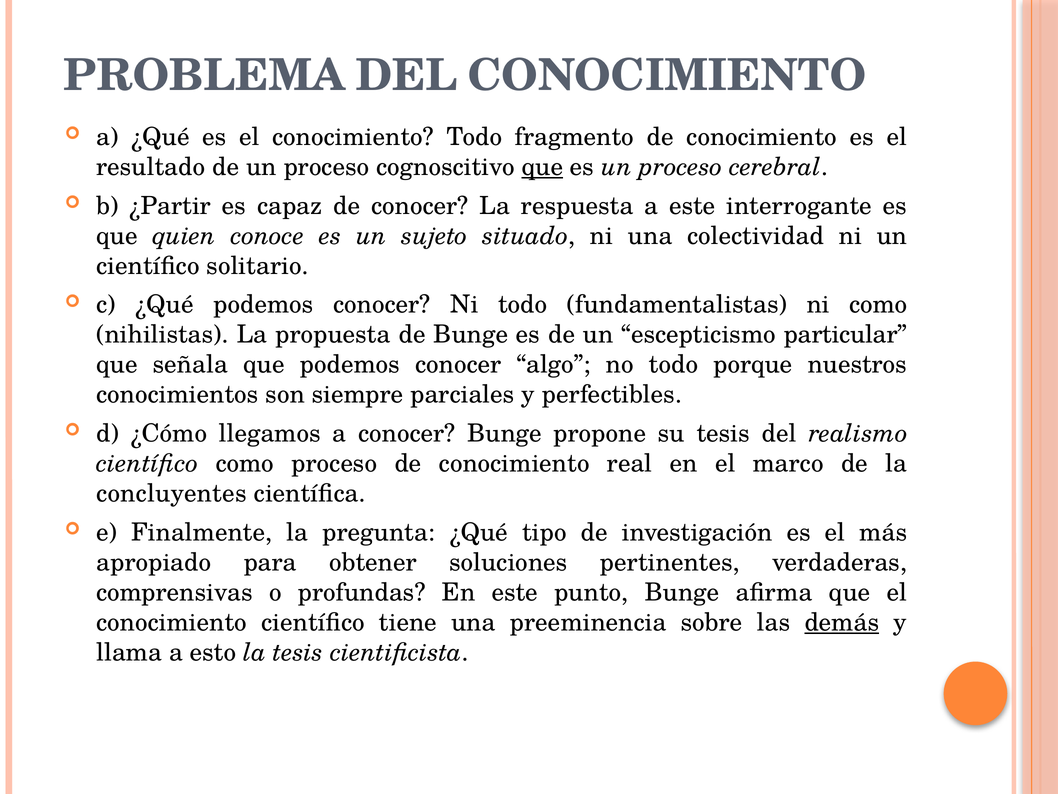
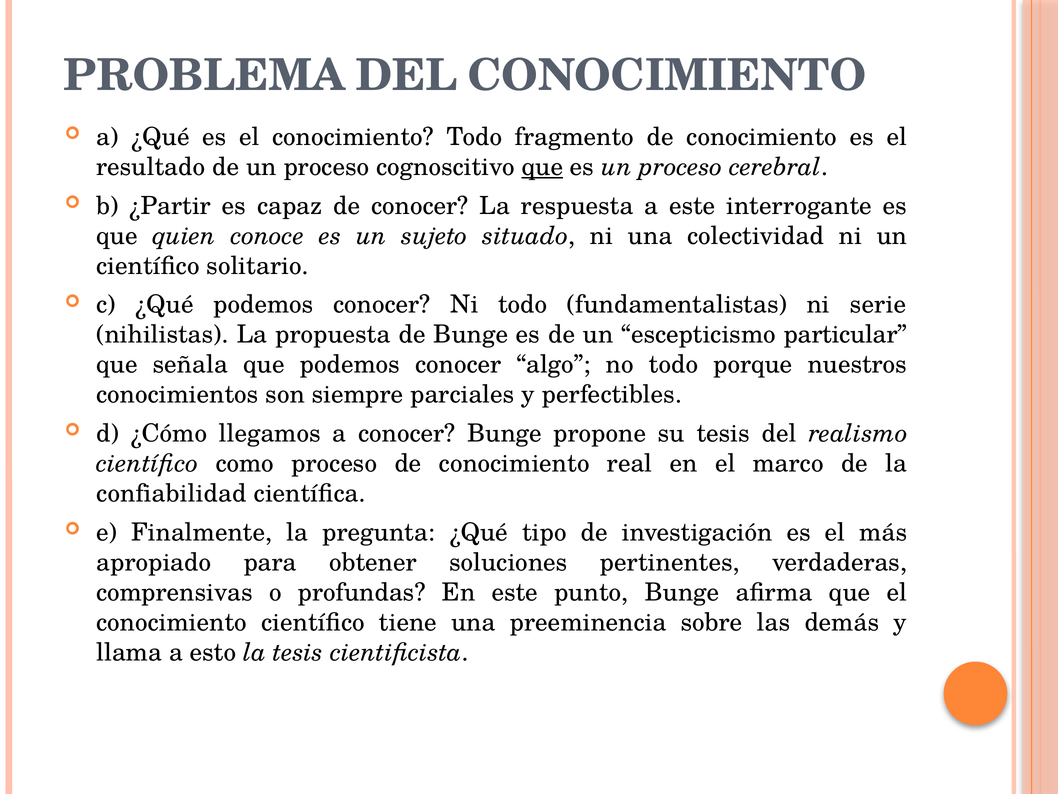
ni como: como -> serie
concluyentes: concluyentes -> confiabilidad
demás underline: present -> none
